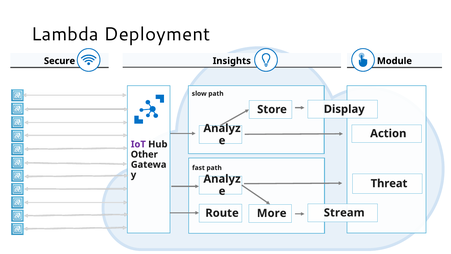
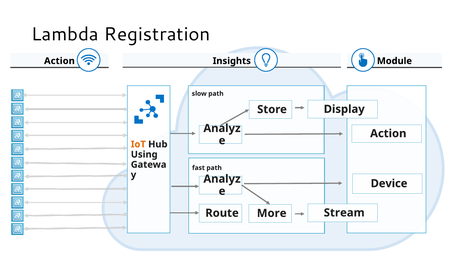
Deployment: Deployment -> Registration
Secure at (60, 61): Secure -> Action
IoT colour: purple -> orange
Other: Other -> Using
Threat: Threat -> Device
